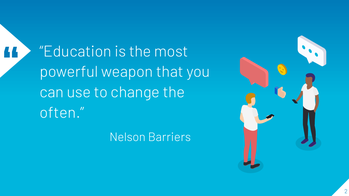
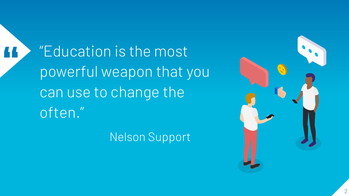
Barriers: Barriers -> Support
